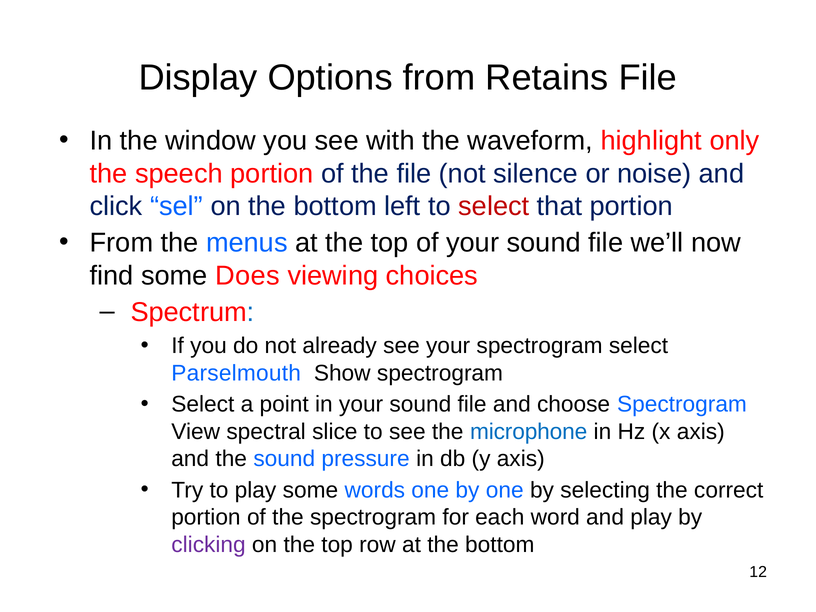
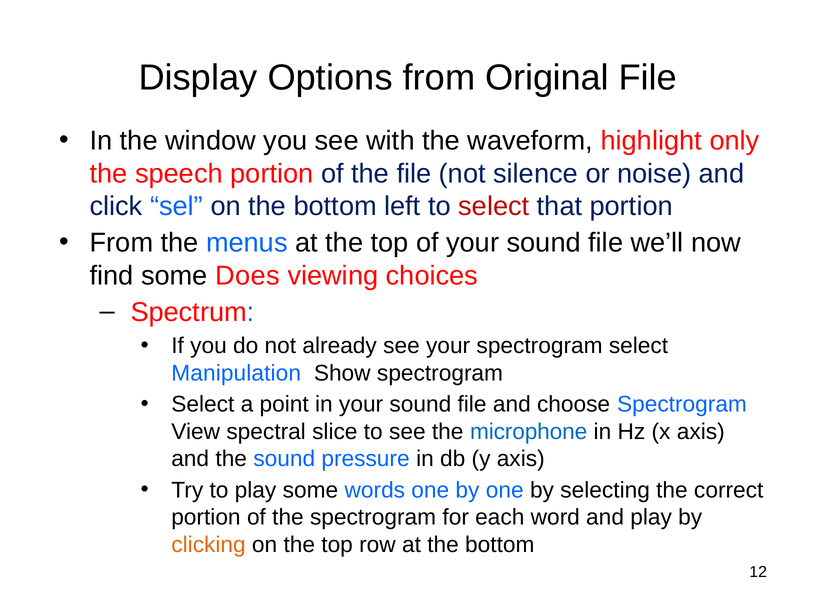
Retains: Retains -> Original
Parselmouth: Parselmouth -> Manipulation
clicking colour: purple -> orange
